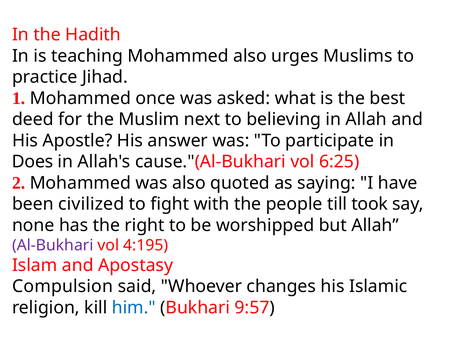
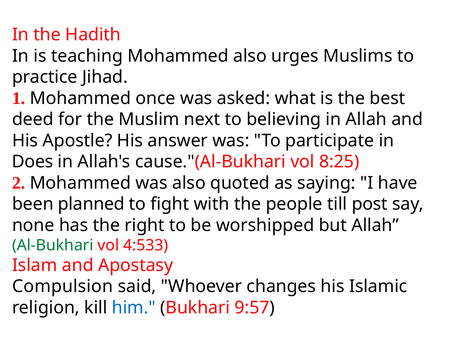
6:25: 6:25 -> 8:25
civilized: civilized -> planned
took: took -> post
Al-Bukhari colour: purple -> green
4:195: 4:195 -> 4:533
